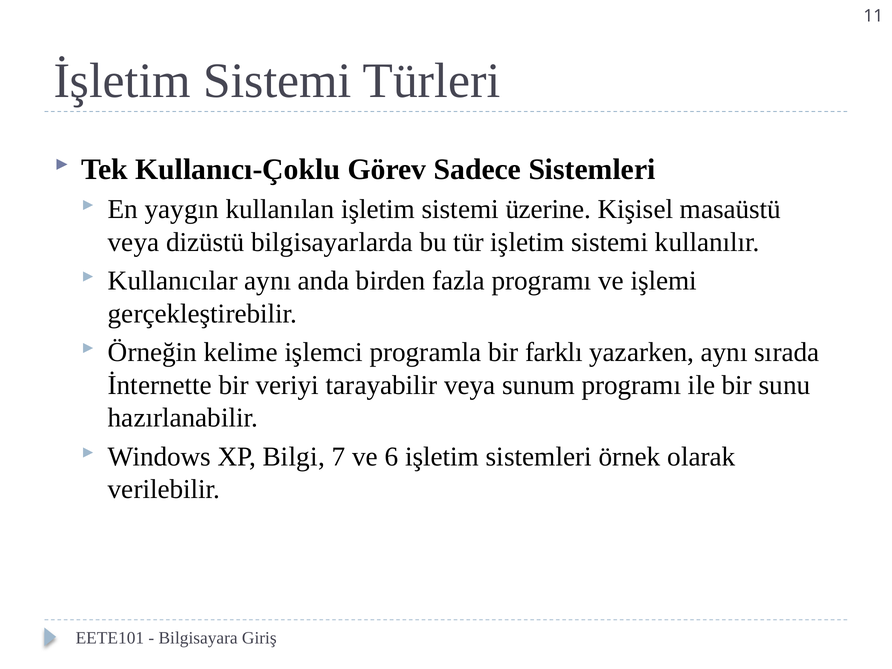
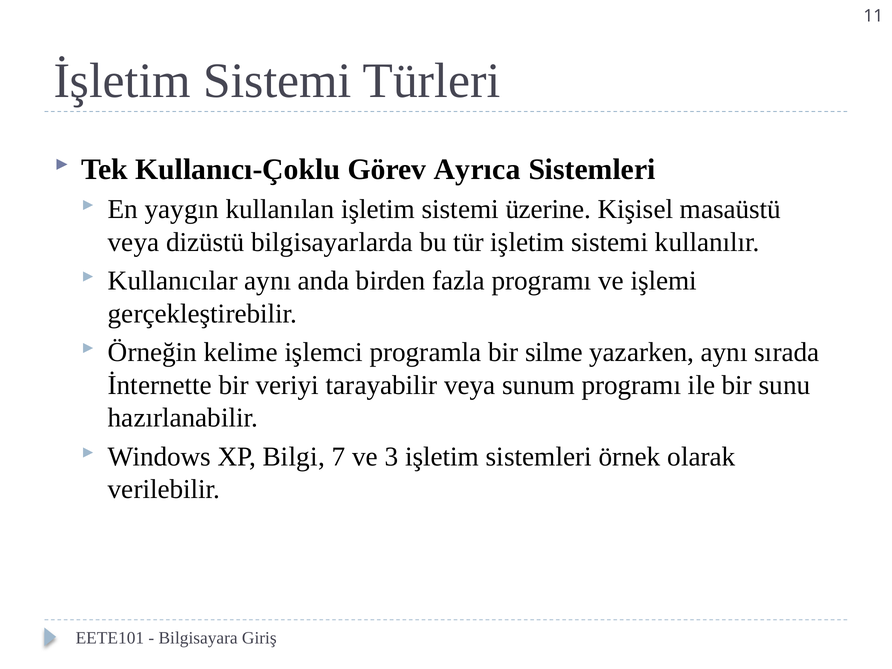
Sadece: Sadece -> Ayrıca
farklı: farklı -> silme
6: 6 -> 3
